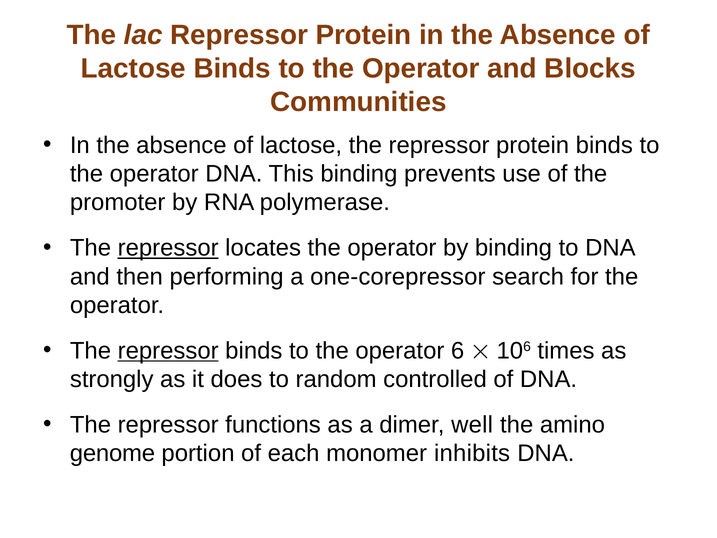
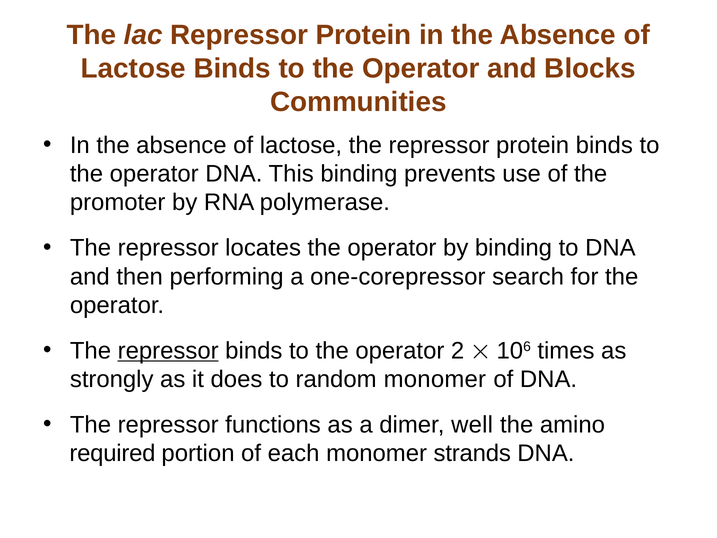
repressor at (168, 248) underline: present -> none
6: 6 -> 2
random controlled: controlled -> monomer
genome: genome -> required
inhibits: inhibits -> strands
